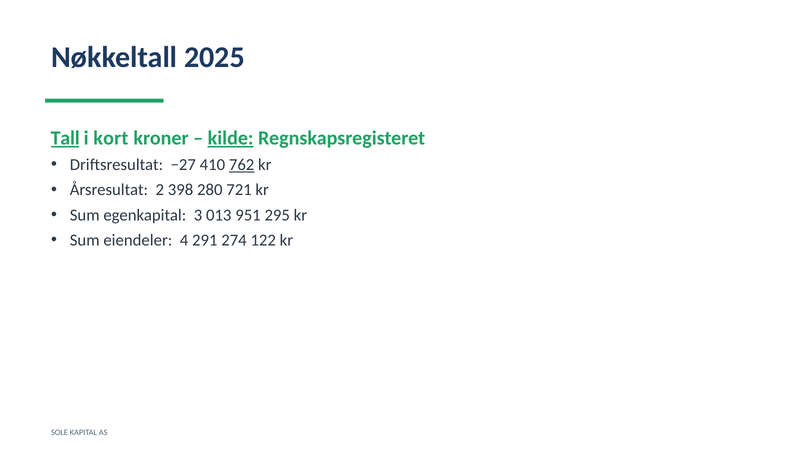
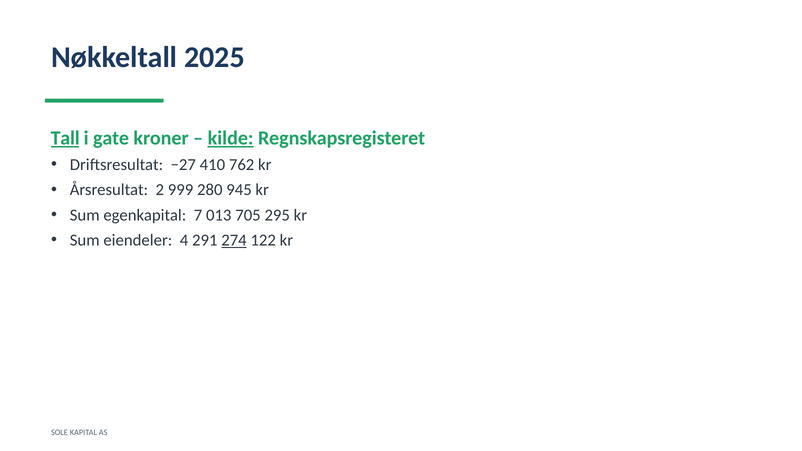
kort: kort -> gate
762 underline: present -> none
398: 398 -> 999
721: 721 -> 945
3: 3 -> 7
951: 951 -> 705
274 underline: none -> present
